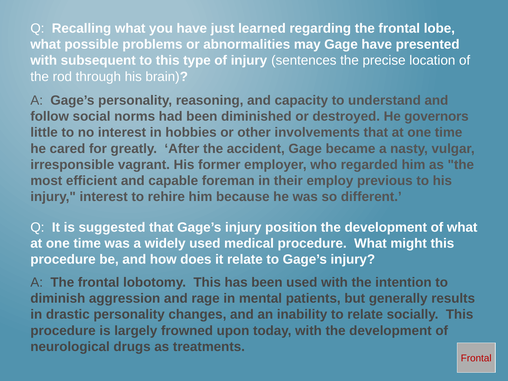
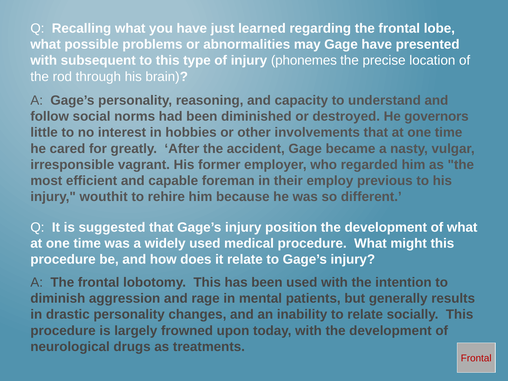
sentences: sentences -> phonemes
injury interest: interest -> wouthit
